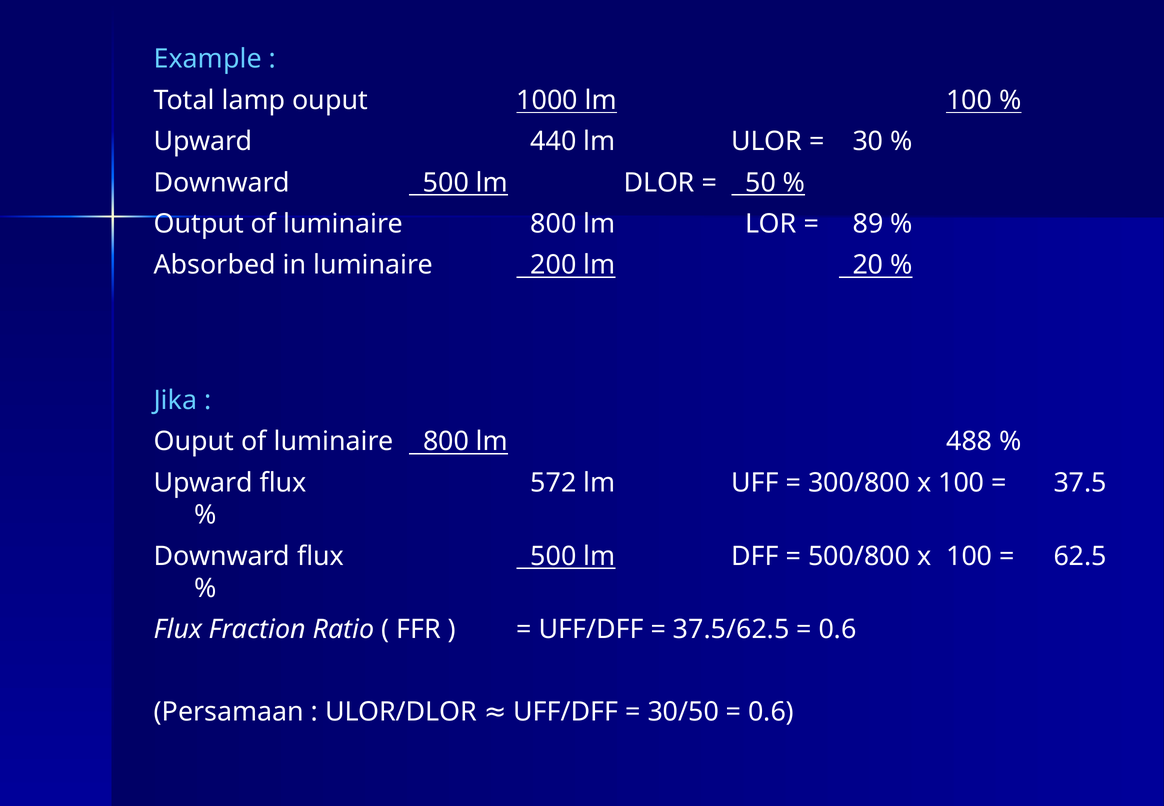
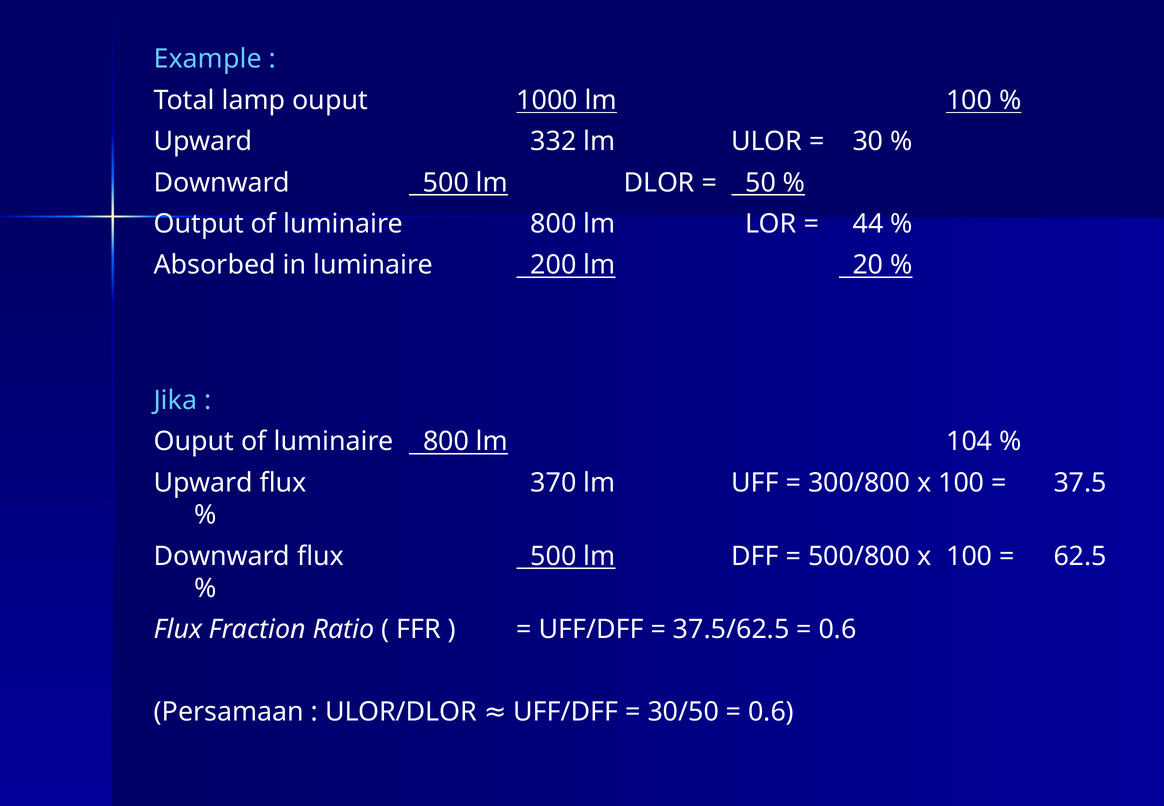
440: 440 -> 332
89: 89 -> 44
488: 488 -> 104
572: 572 -> 370
